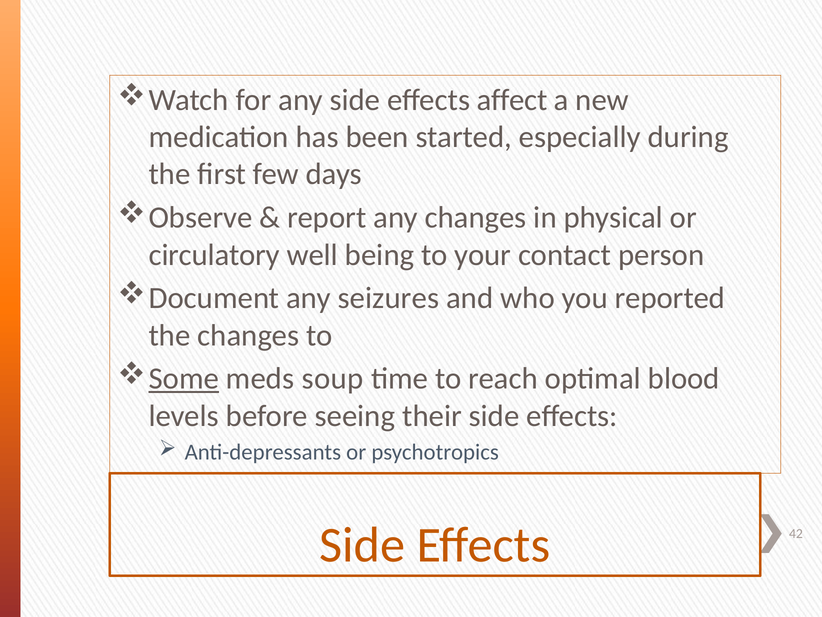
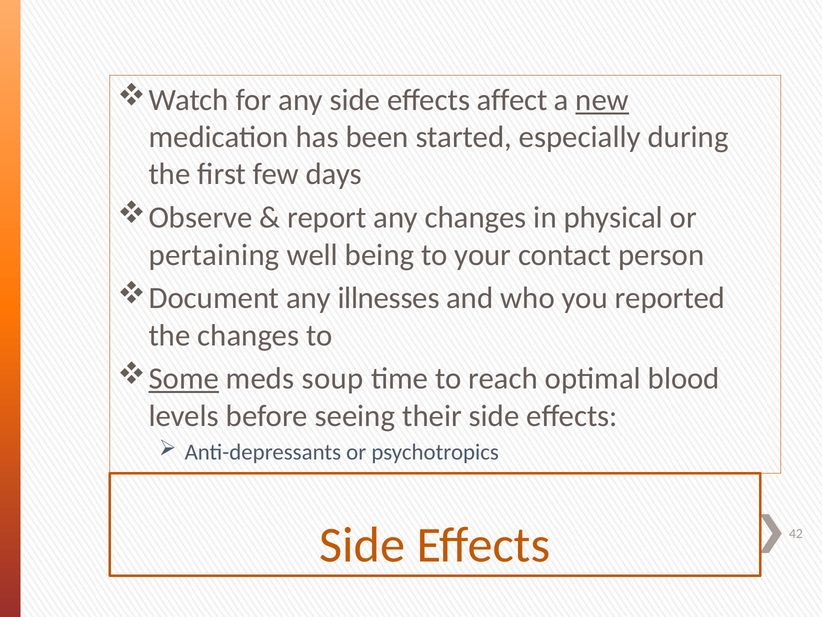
new underline: none -> present
circulatory: circulatory -> pertaining
seizures: seizures -> illnesses
